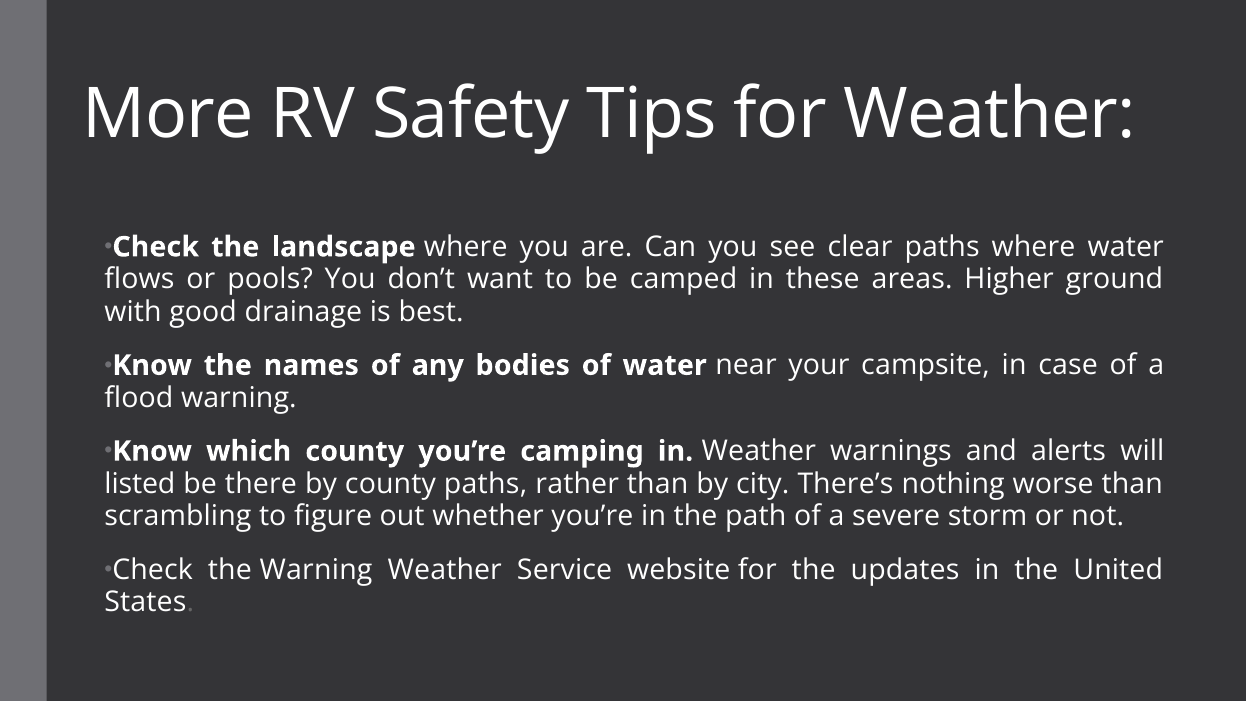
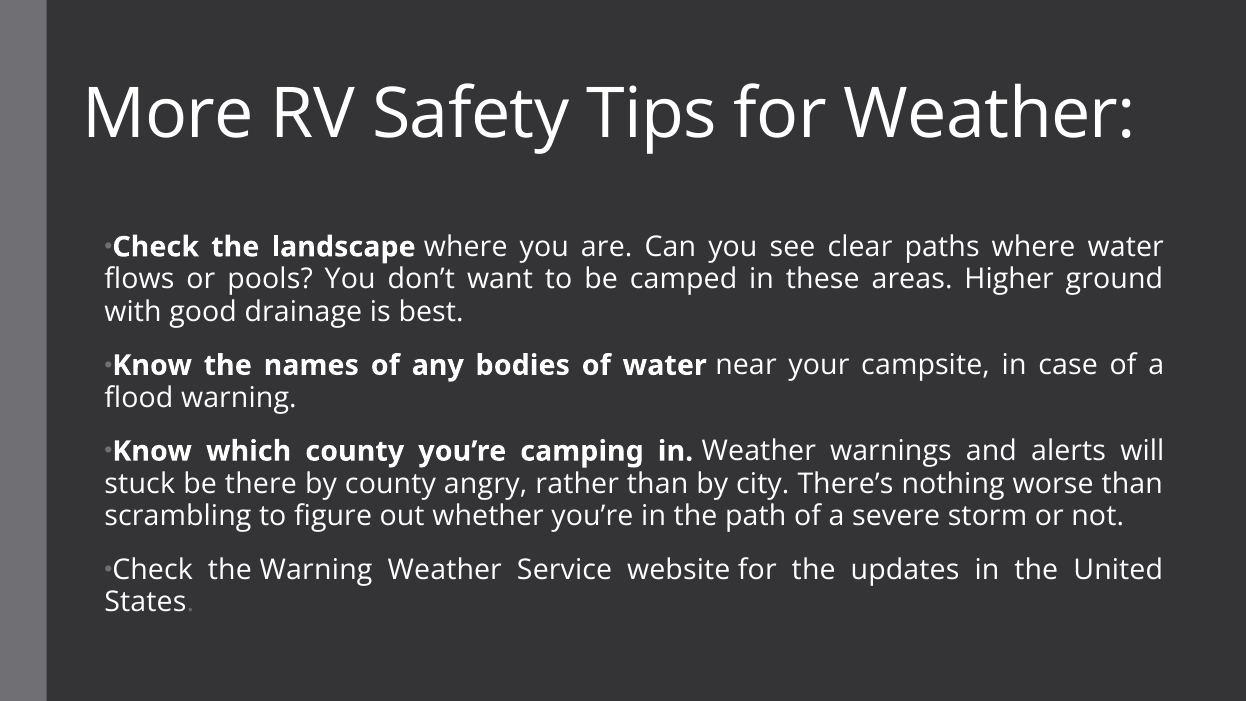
listed: listed -> stuck
county paths: paths -> angry
